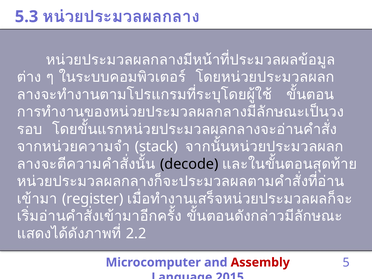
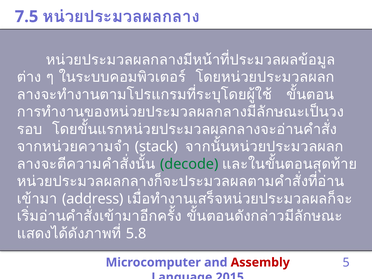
5.3: 5.3 -> 7.5
decode colour: black -> green
register: register -> address
2.2: 2.2 -> 5.8
